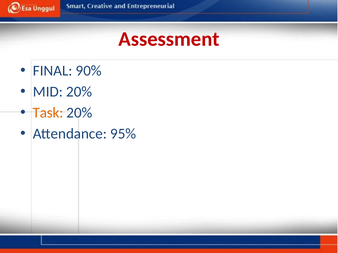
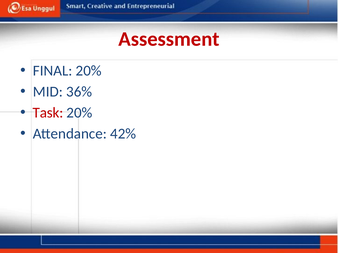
FINAL 90%: 90% -> 20%
MID 20%: 20% -> 36%
Task colour: orange -> red
95%: 95% -> 42%
